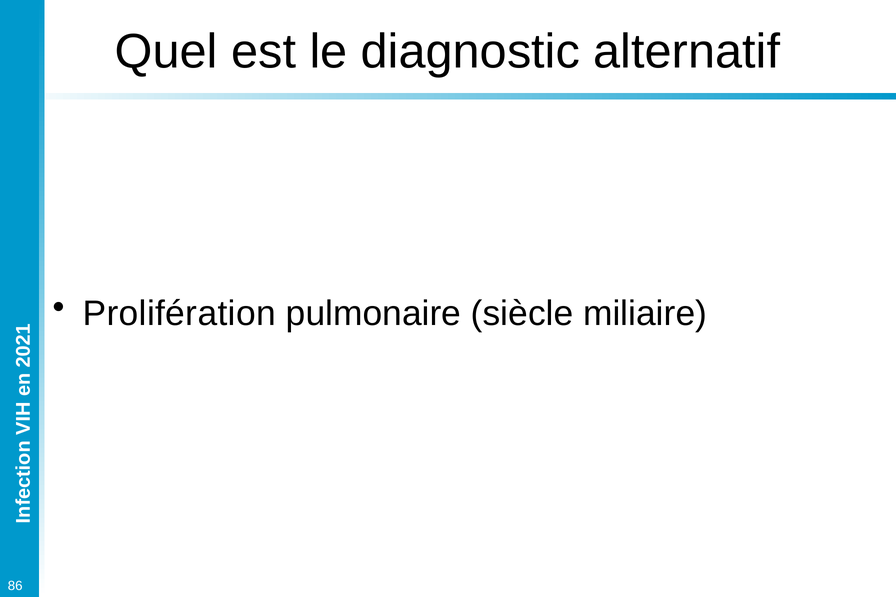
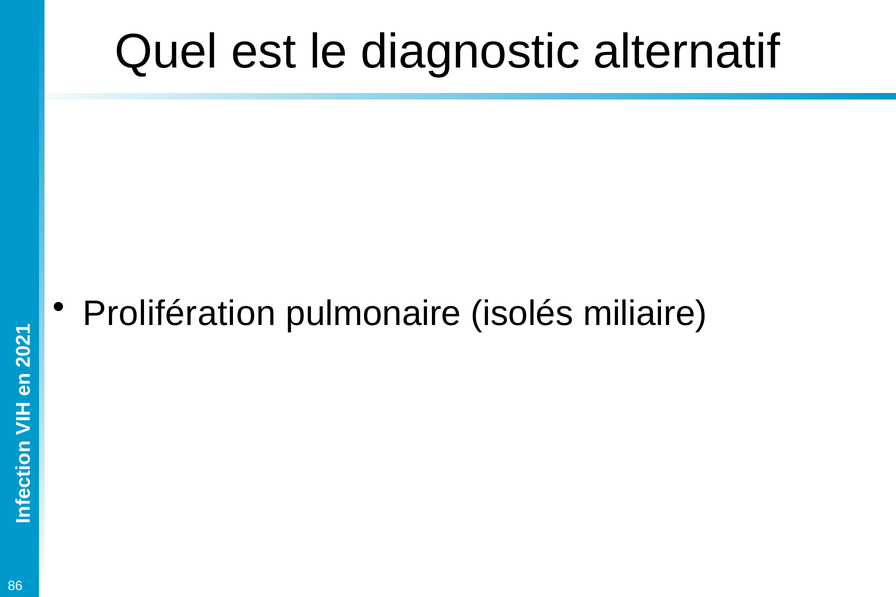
siècle: siècle -> isolés
